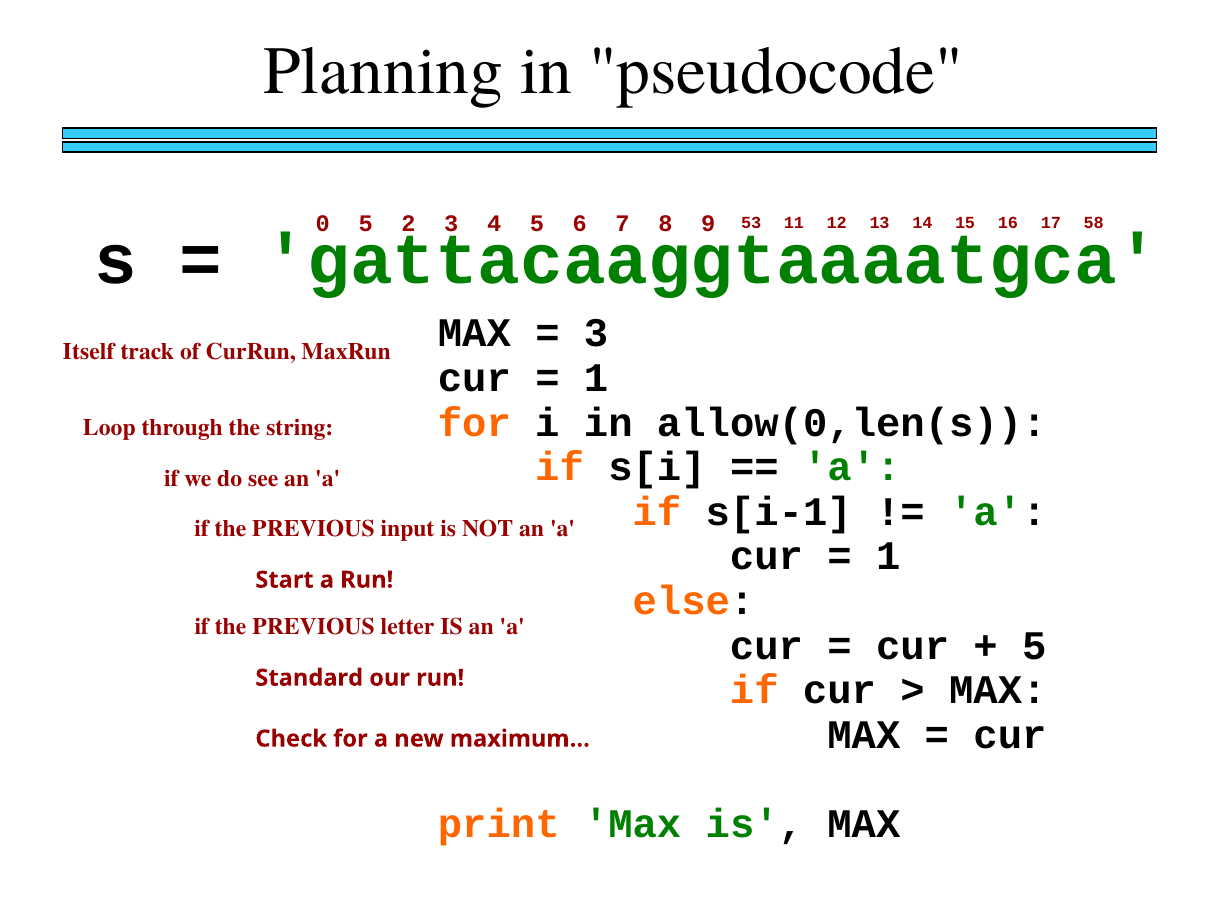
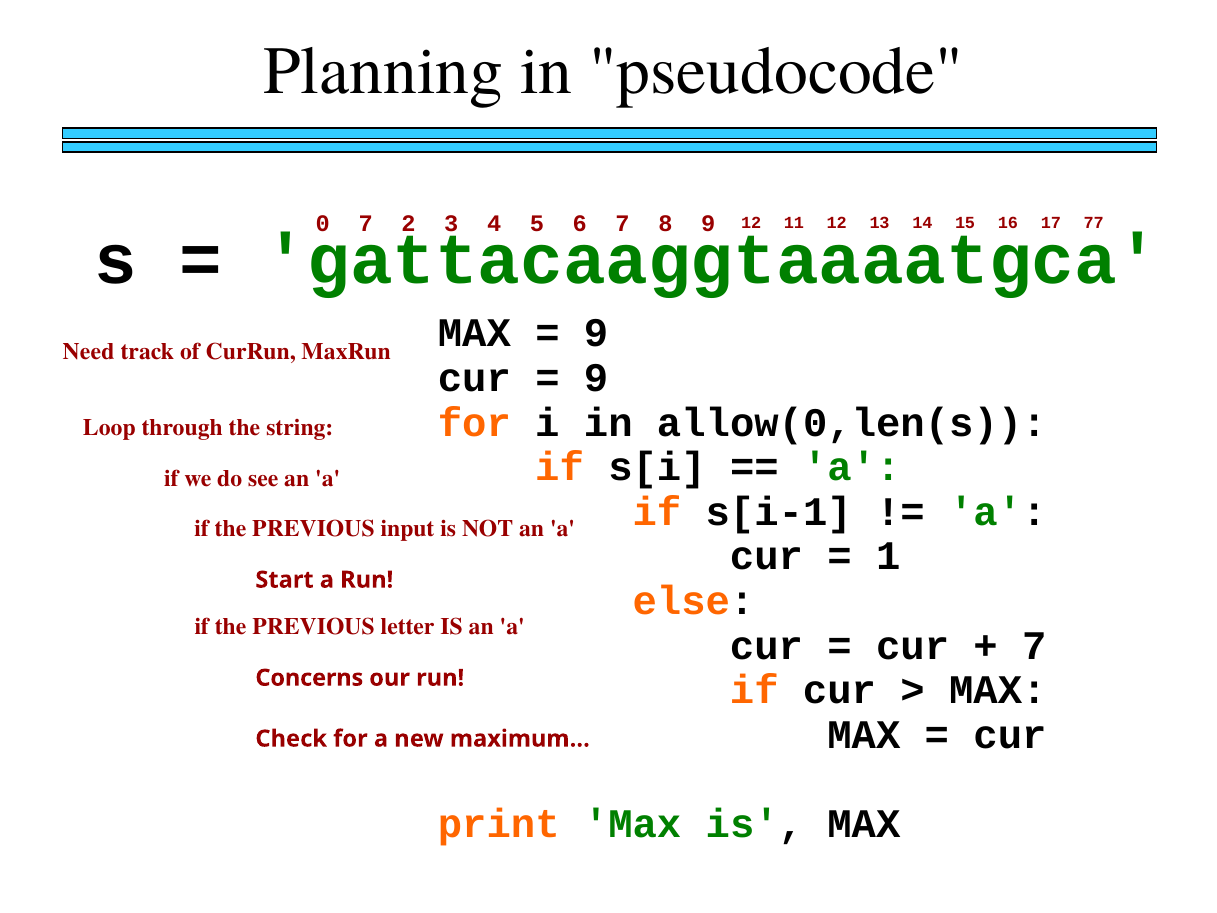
0 5: 5 -> 7
9 53: 53 -> 12
58: 58 -> 77
3 at (596, 333): 3 -> 9
Itself: Itself -> Need
1 at (596, 378): 1 -> 9
5 at (1034, 646): 5 -> 7
Standard: Standard -> Concerns
